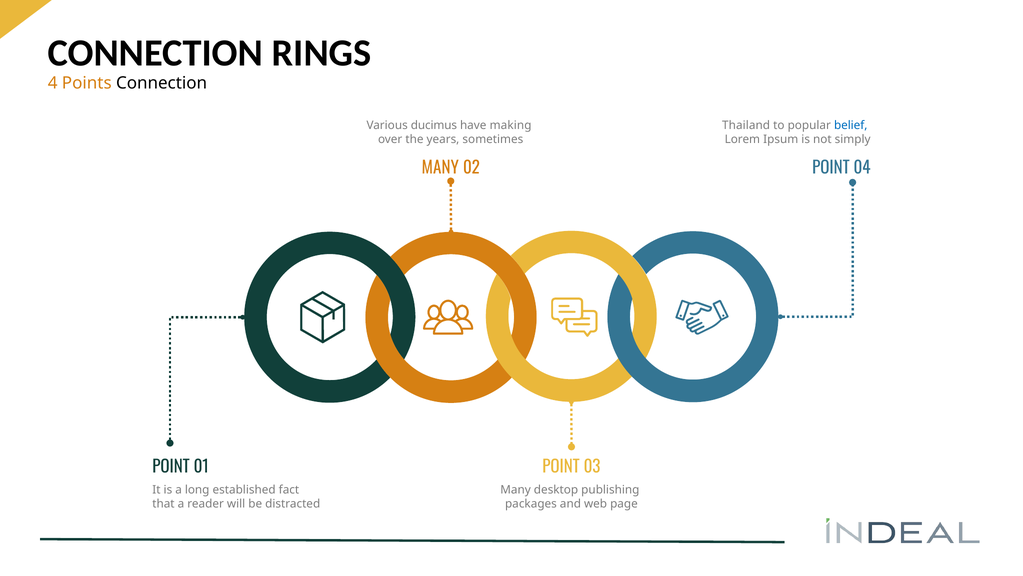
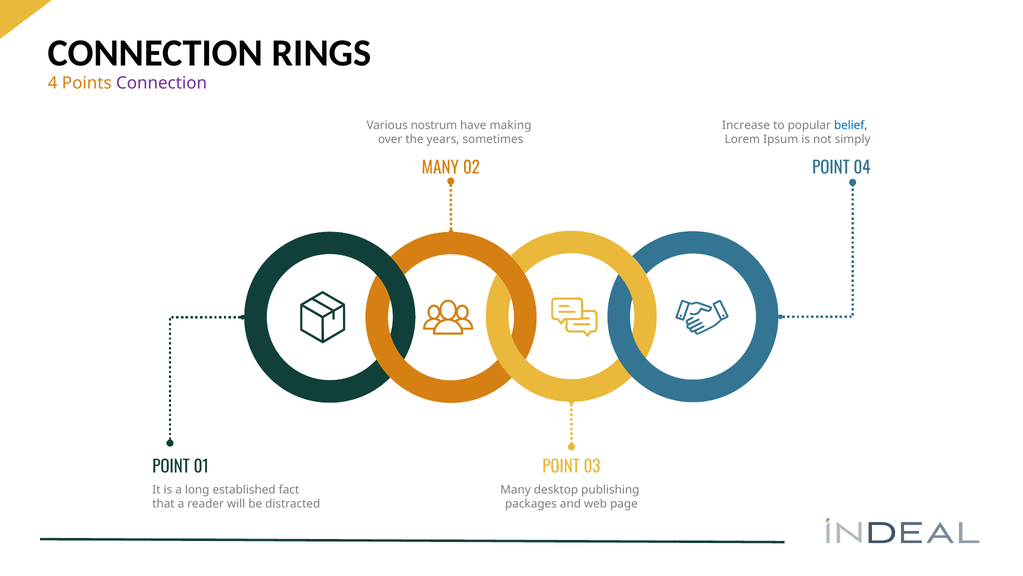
Connection at (162, 83) colour: black -> purple
ducimus: ducimus -> nostrum
Thailand: Thailand -> Increase
